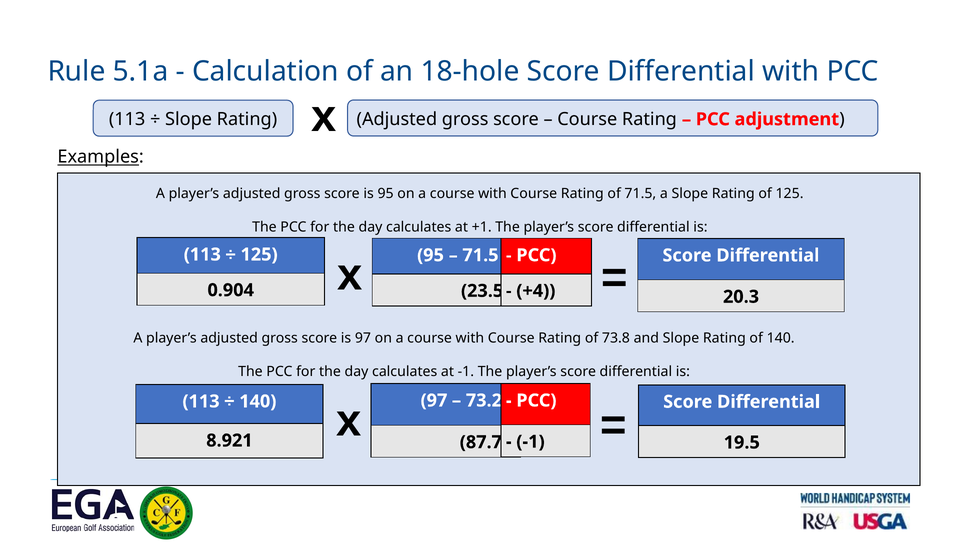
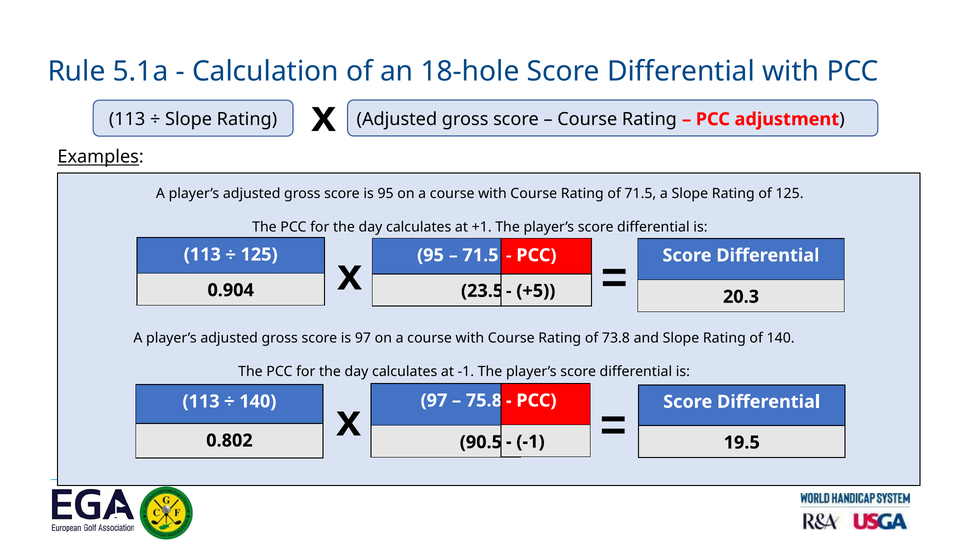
+4: +4 -> +5
73.2: 73.2 -> 75.8
8.921: 8.921 -> 0.802
87.7: 87.7 -> 90.5
